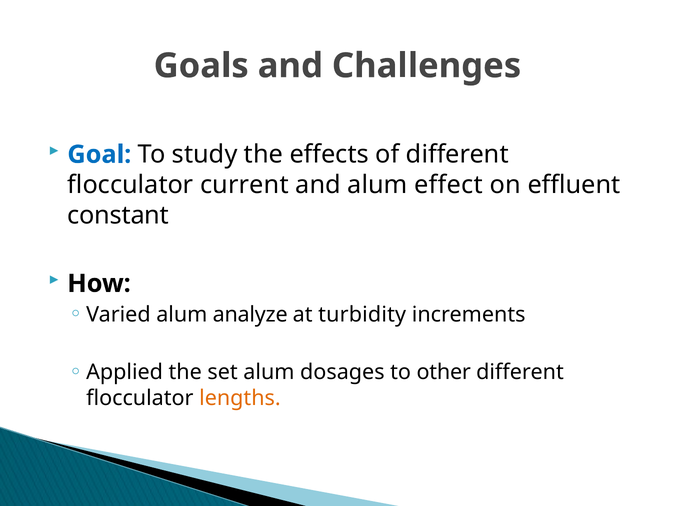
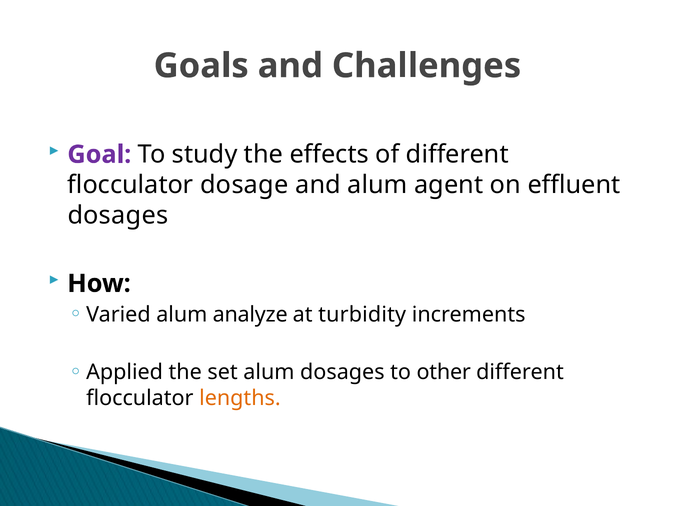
Goal colour: blue -> purple
current: current -> dosage
effect: effect -> agent
constant at (118, 215): constant -> dosages
